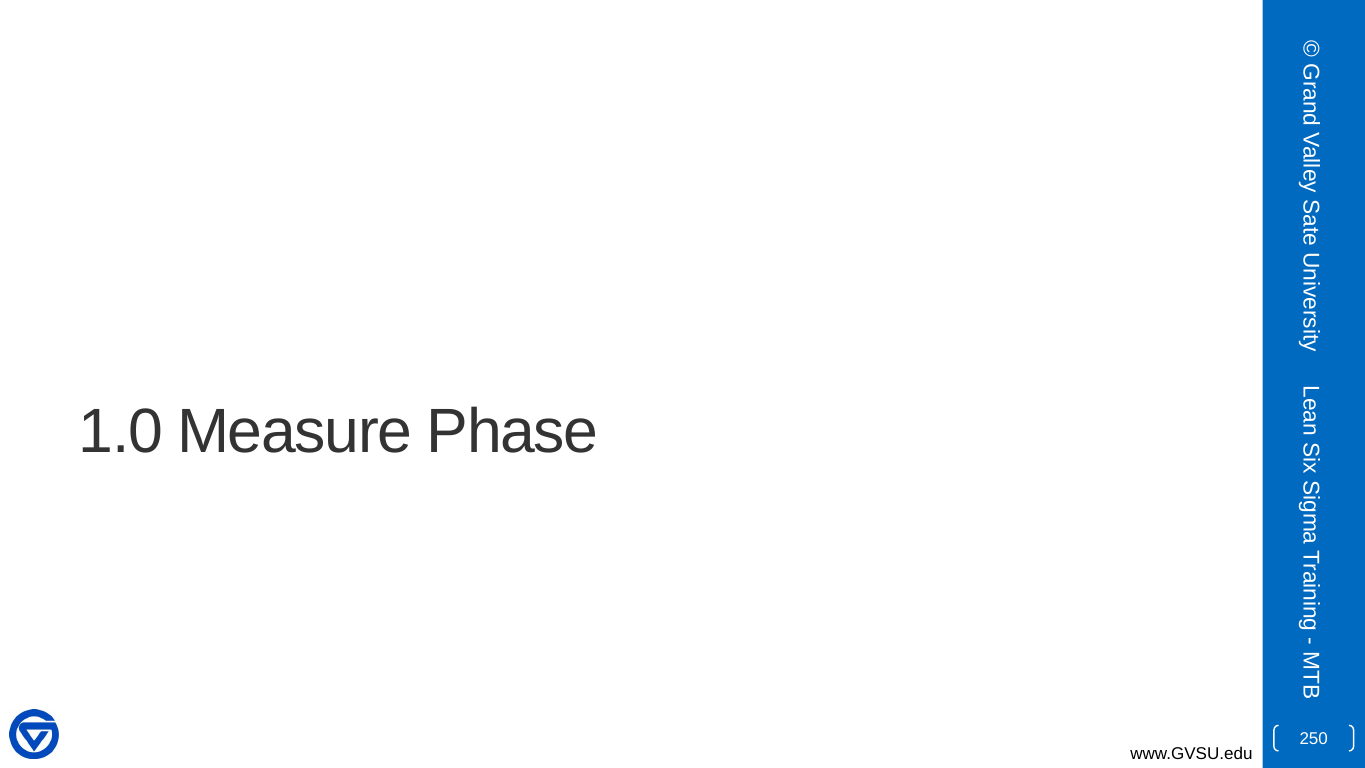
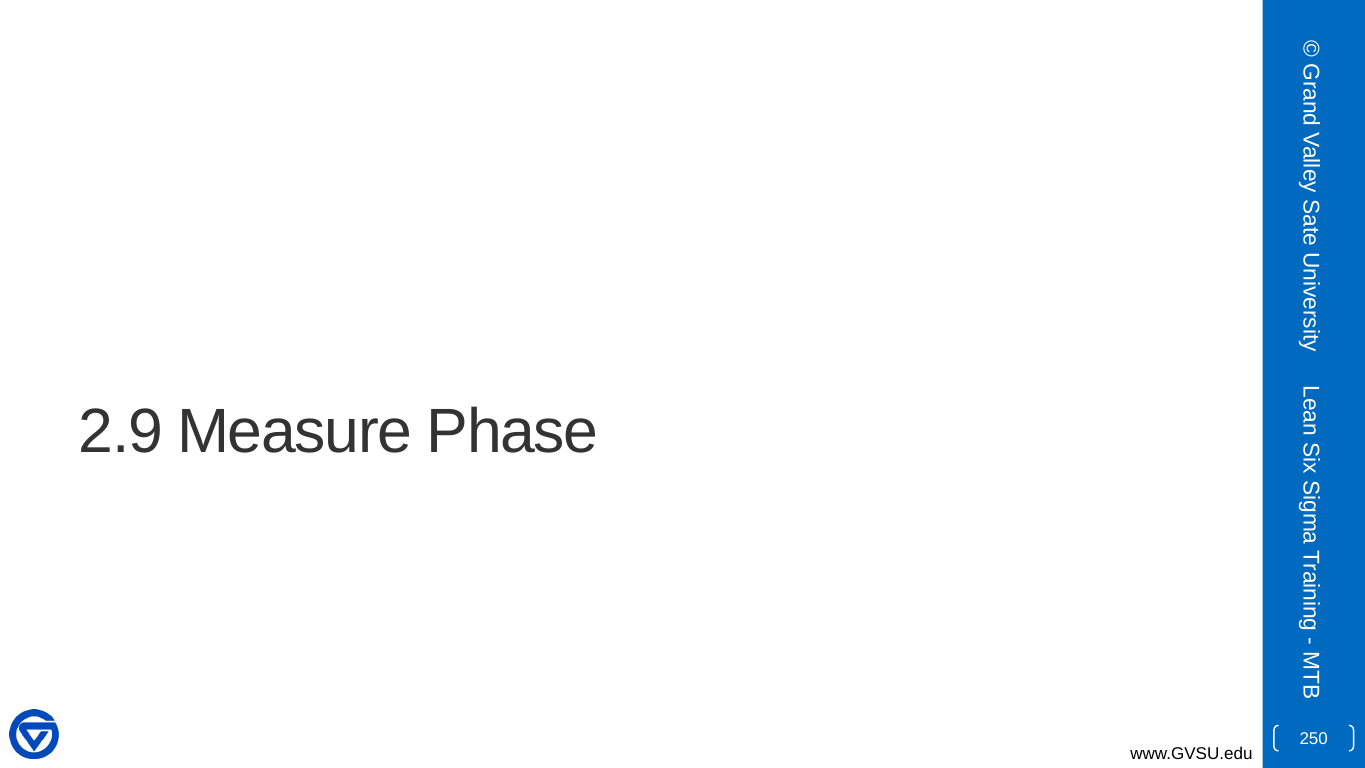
1.0: 1.0 -> 2.9
